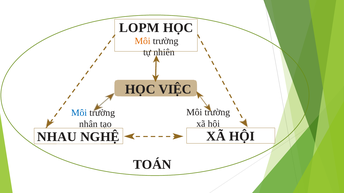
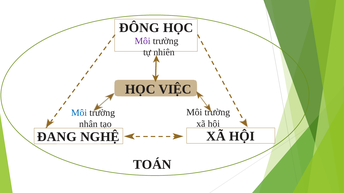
LOPM: LOPM -> ĐÔNG
Môi at (143, 41) colour: orange -> purple
NHAU: NHAU -> ĐANG
